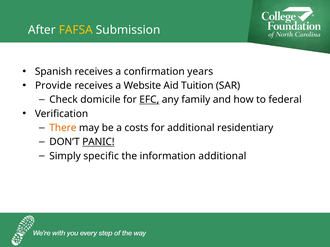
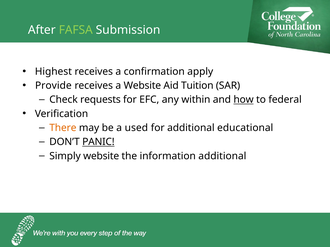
FAFSA colour: yellow -> light green
Spanish: Spanish -> Highest
years: years -> apply
domicile: domicile -> requests
EFC underline: present -> none
family: family -> within
how underline: none -> present
costs: costs -> used
residentiary: residentiary -> educational
Simply specific: specific -> website
